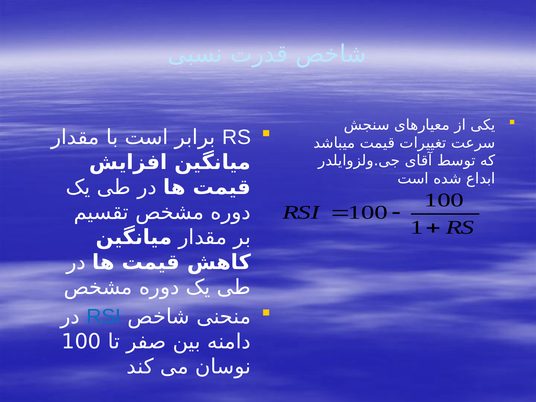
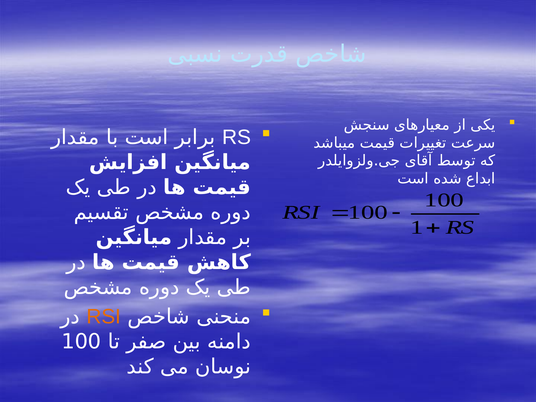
RSI at (104, 317) colour: blue -> orange
